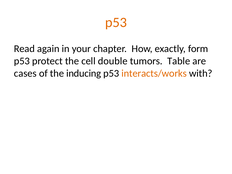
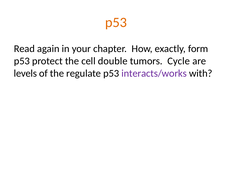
Table: Table -> Cycle
cases: cases -> levels
inducing: inducing -> regulate
interacts/works colour: orange -> purple
